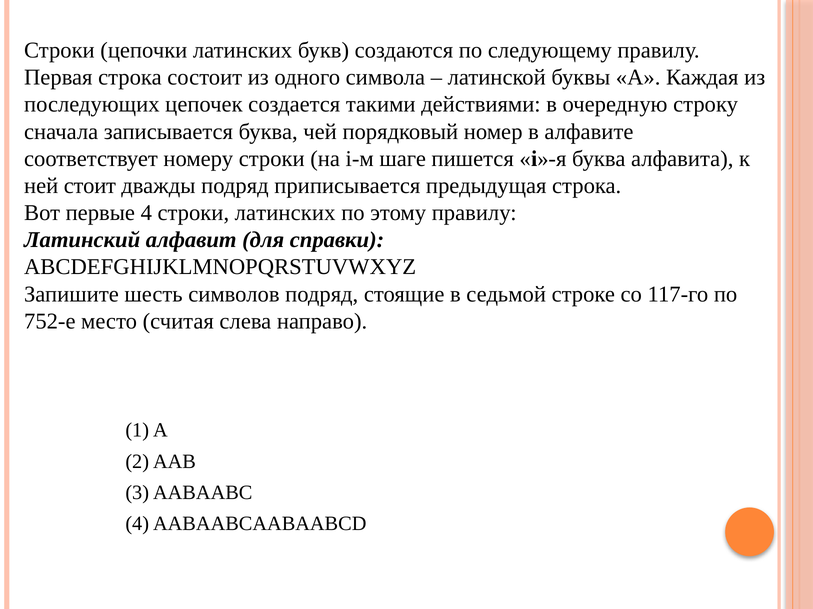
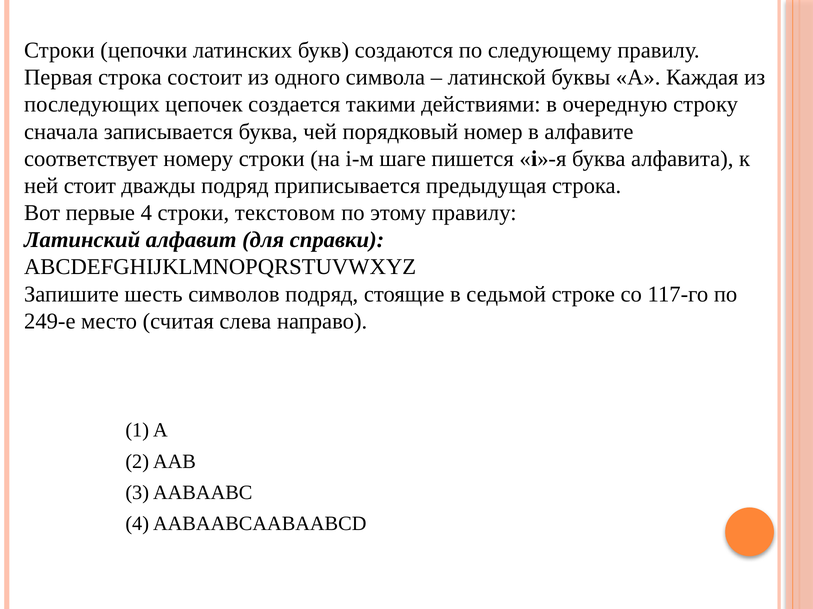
строки латинских: латинских -> текстовом
752-е: 752-е -> 249-е
